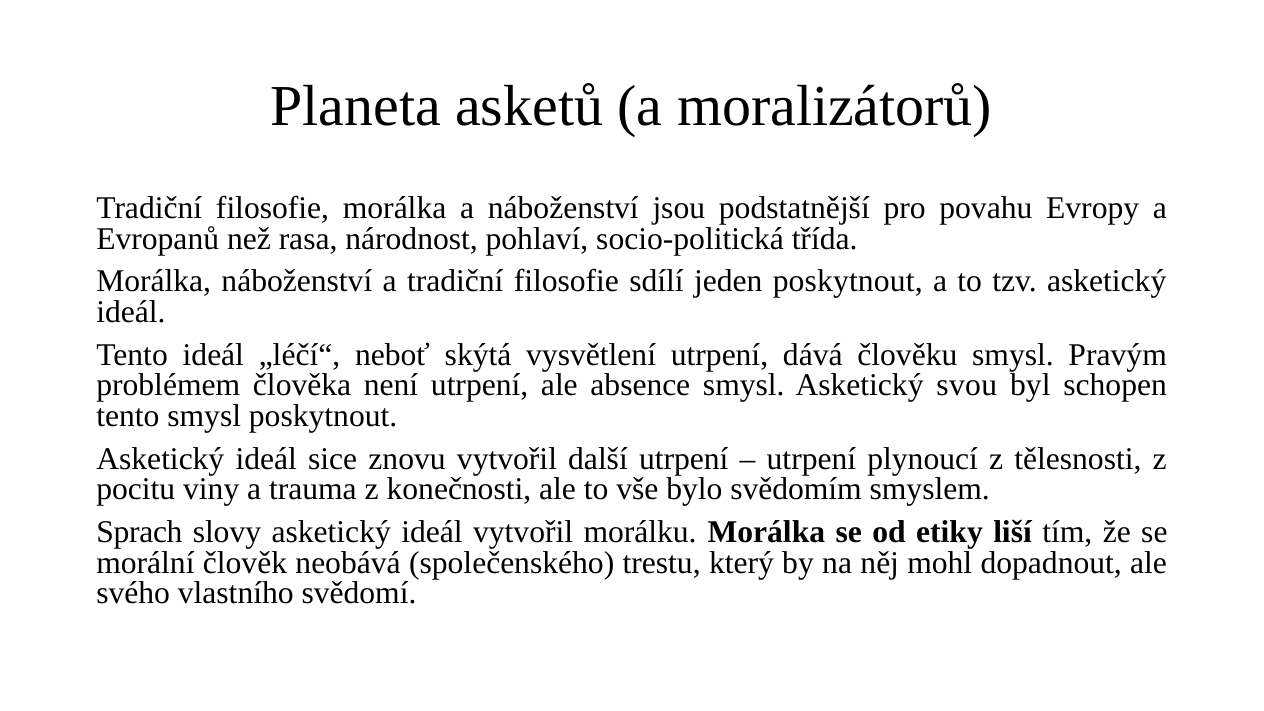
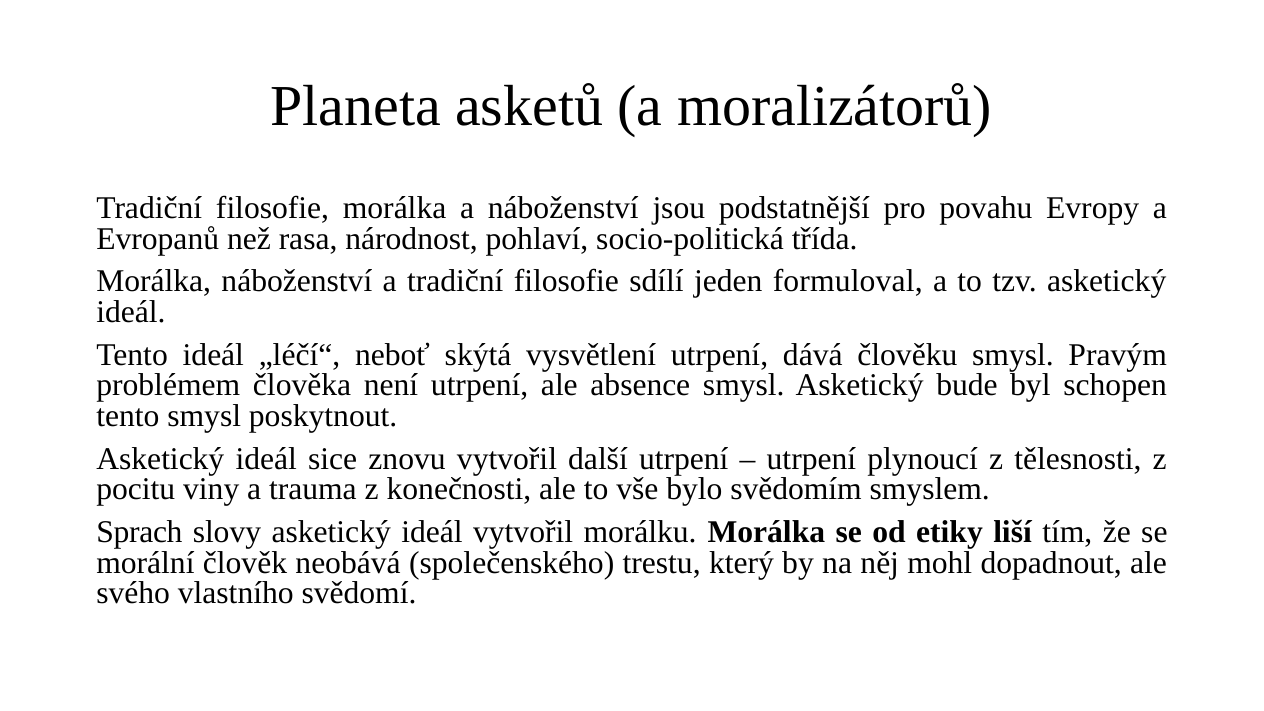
jeden poskytnout: poskytnout -> formuloval
svou: svou -> bude
